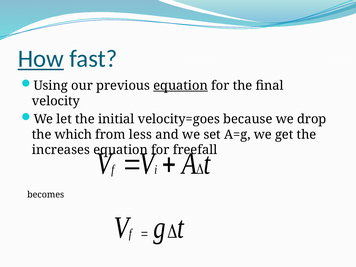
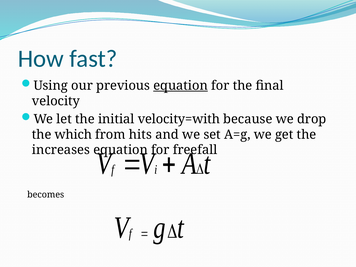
How underline: present -> none
velocity=goes: velocity=goes -> velocity=with
less: less -> hits
